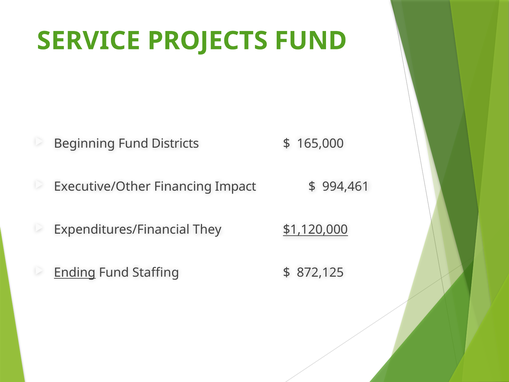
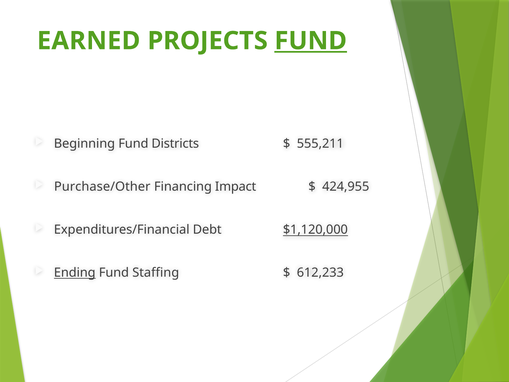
SERVICE: SERVICE -> EARNED
FUND at (311, 41) underline: none -> present
165,000: 165,000 -> 555,211
Executive/Other: Executive/Other -> Purchase/Other
994,461: 994,461 -> 424,955
They: They -> Debt
872,125: 872,125 -> 612,233
